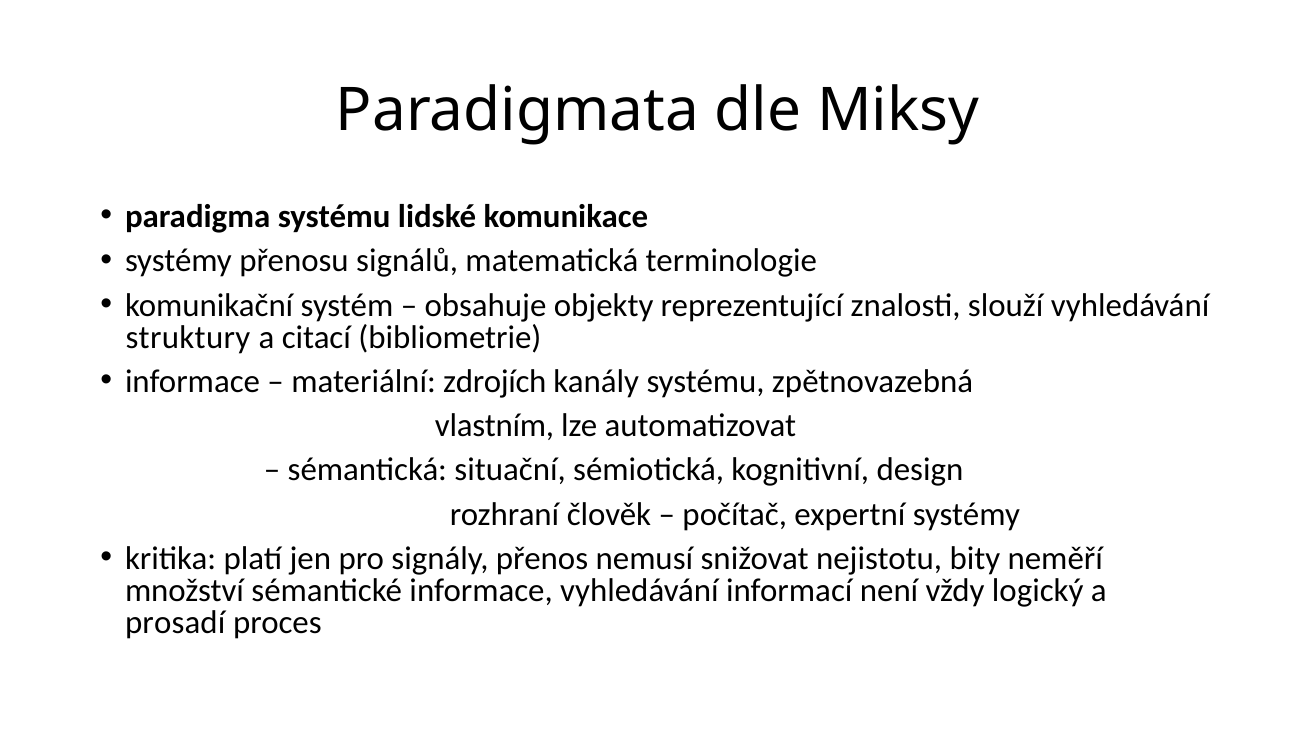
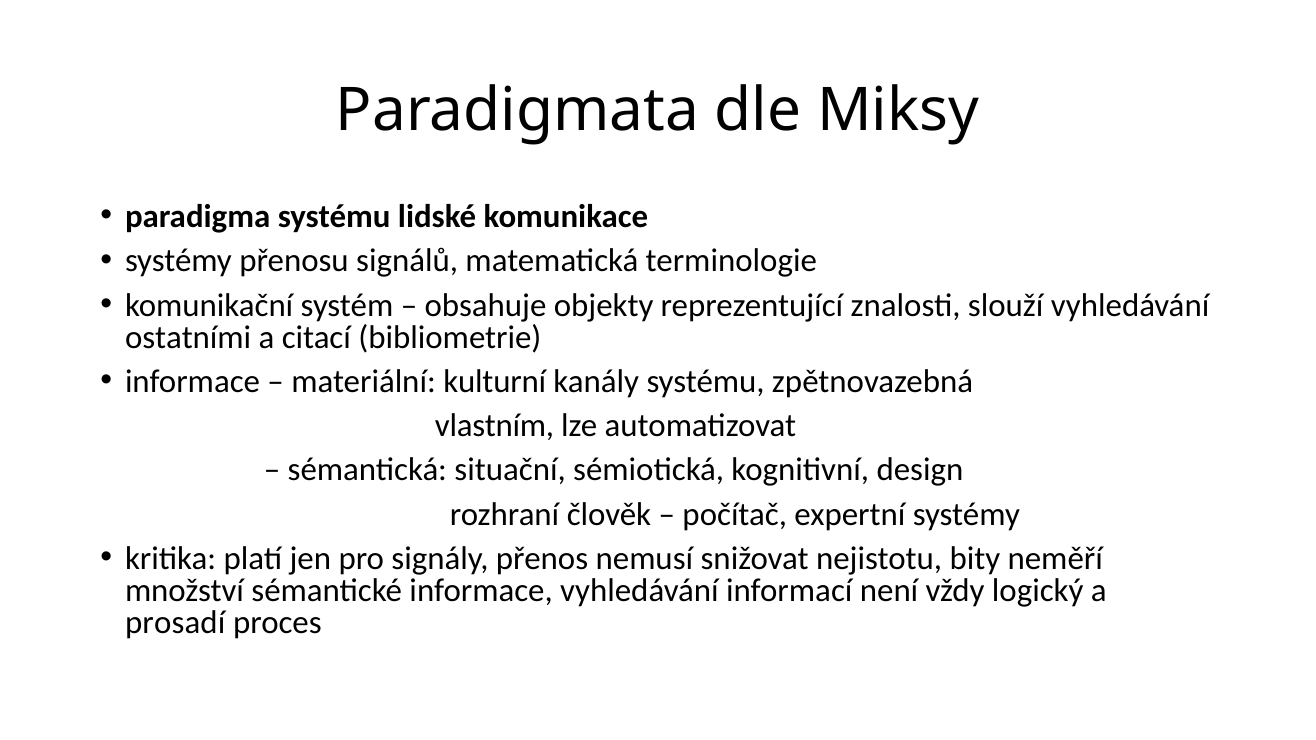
struktury: struktury -> ostatními
zdrojích: zdrojích -> kulturní
